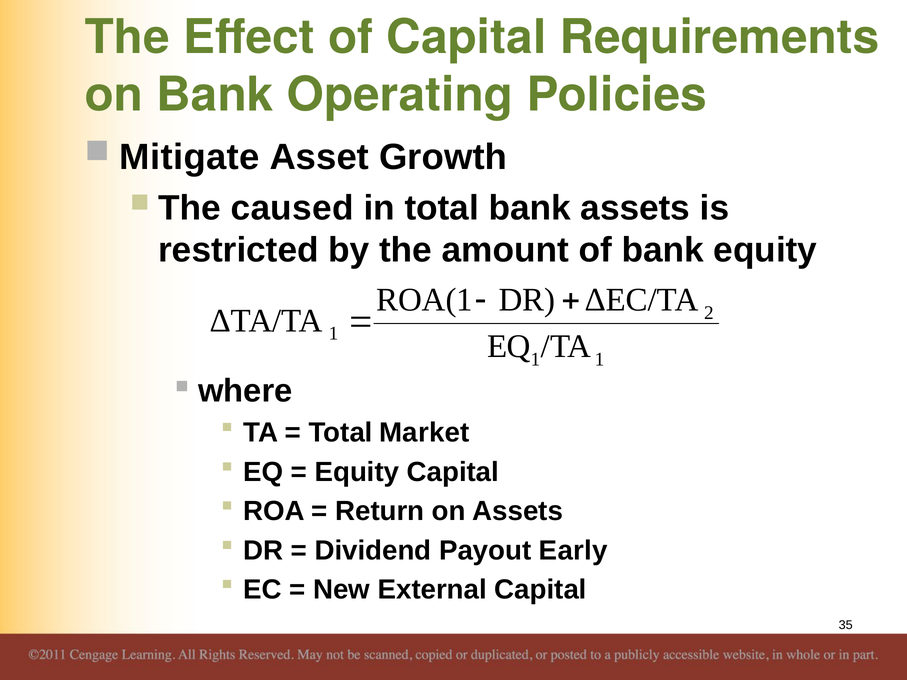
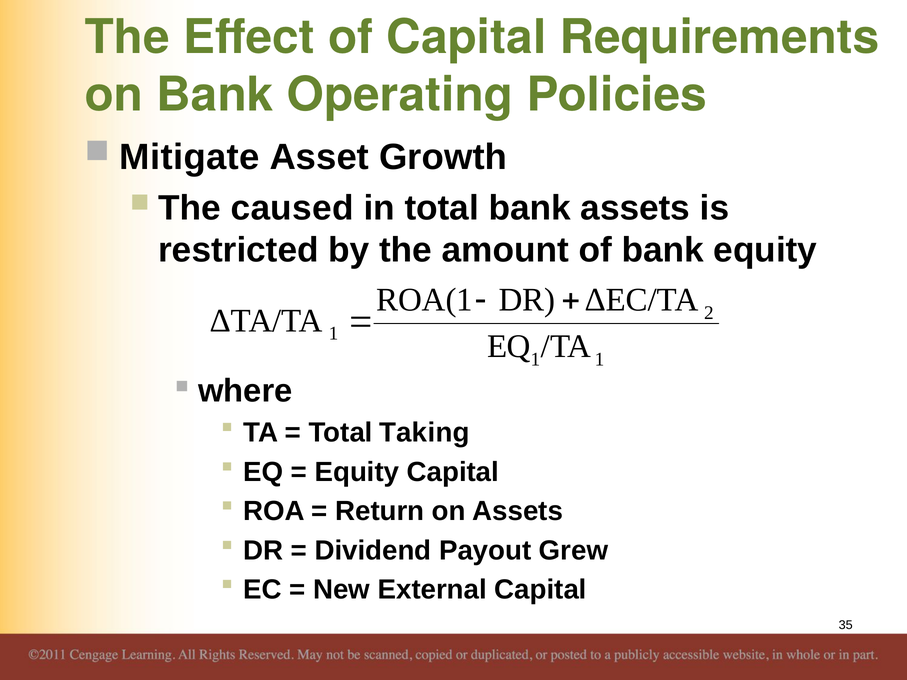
Market: Market -> Taking
Early: Early -> Grew
